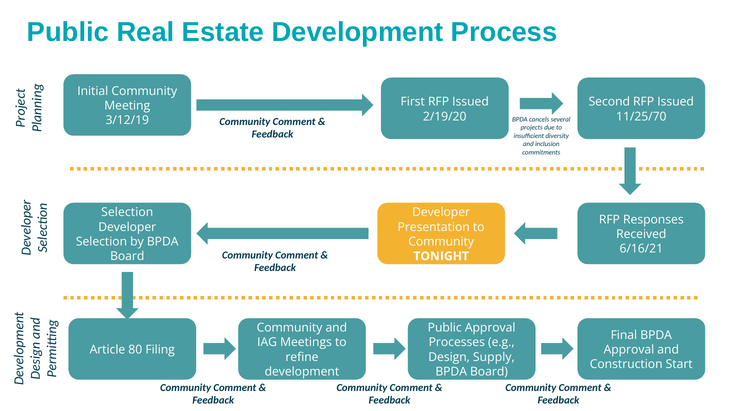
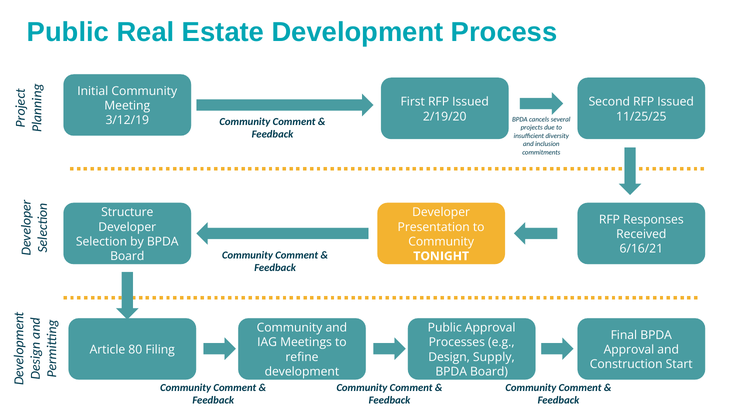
11/25/70: 11/25/70 -> 11/25/25
Selection at (127, 212): Selection -> Structure
